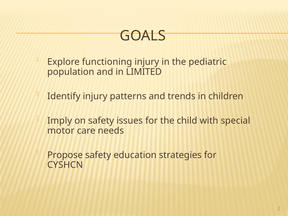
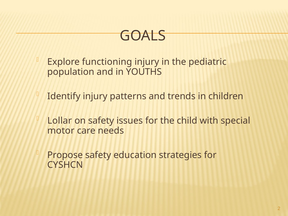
LIMITED: LIMITED -> YOUTHS
Imply: Imply -> Lollar
